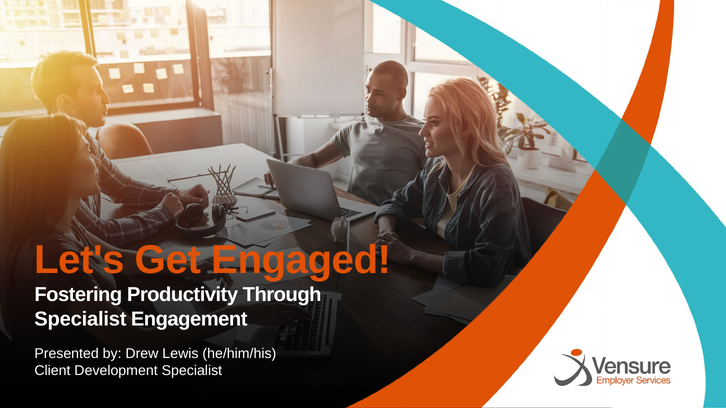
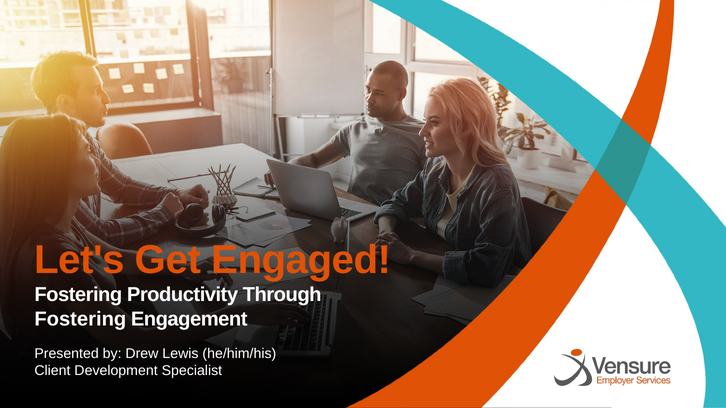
Specialist at (80, 319): Specialist -> Fostering
